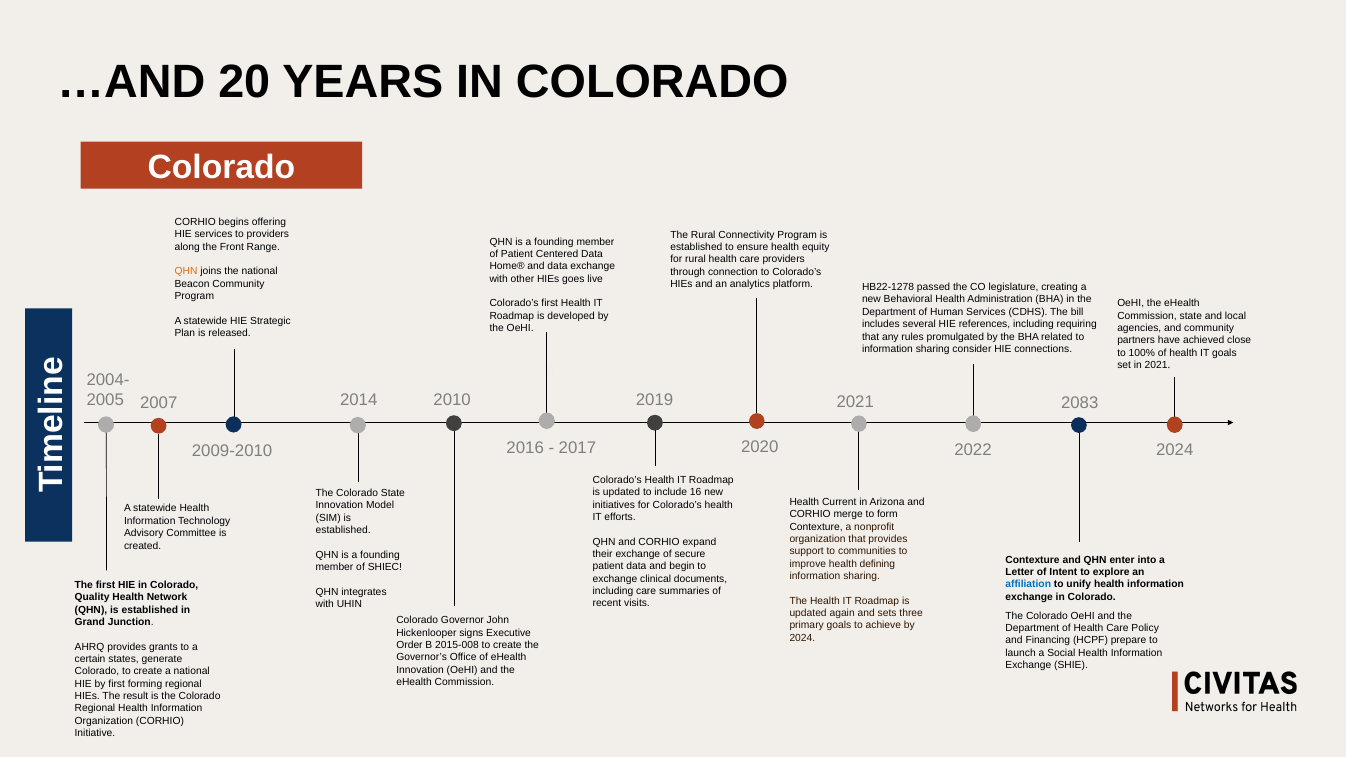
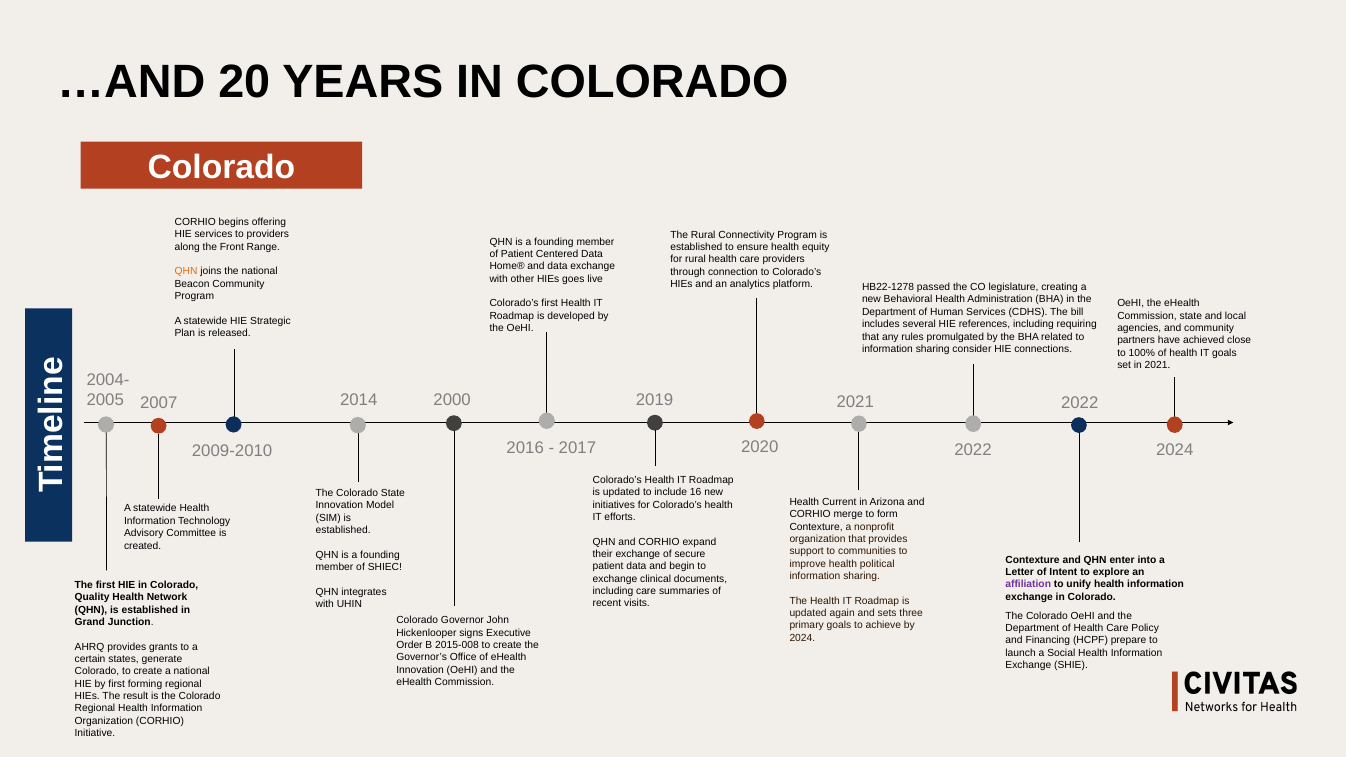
2010: 2010 -> 2000
2083 at (1080, 403): 2083 -> 2022
defining: defining -> political
affiliation colour: blue -> purple
